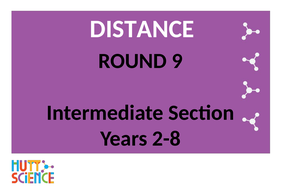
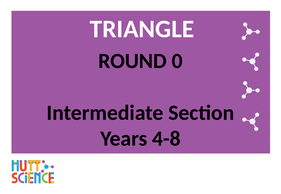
DISTANCE: DISTANCE -> TRIANGLE
9: 9 -> 0
2-8: 2-8 -> 4-8
